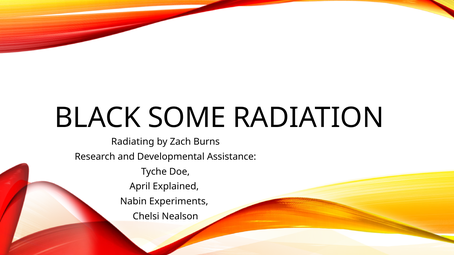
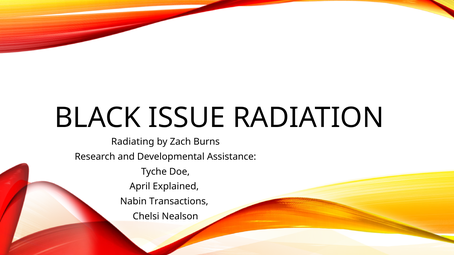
SOME: SOME -> ISSUE
Experiments: Experiments -> Transactions
